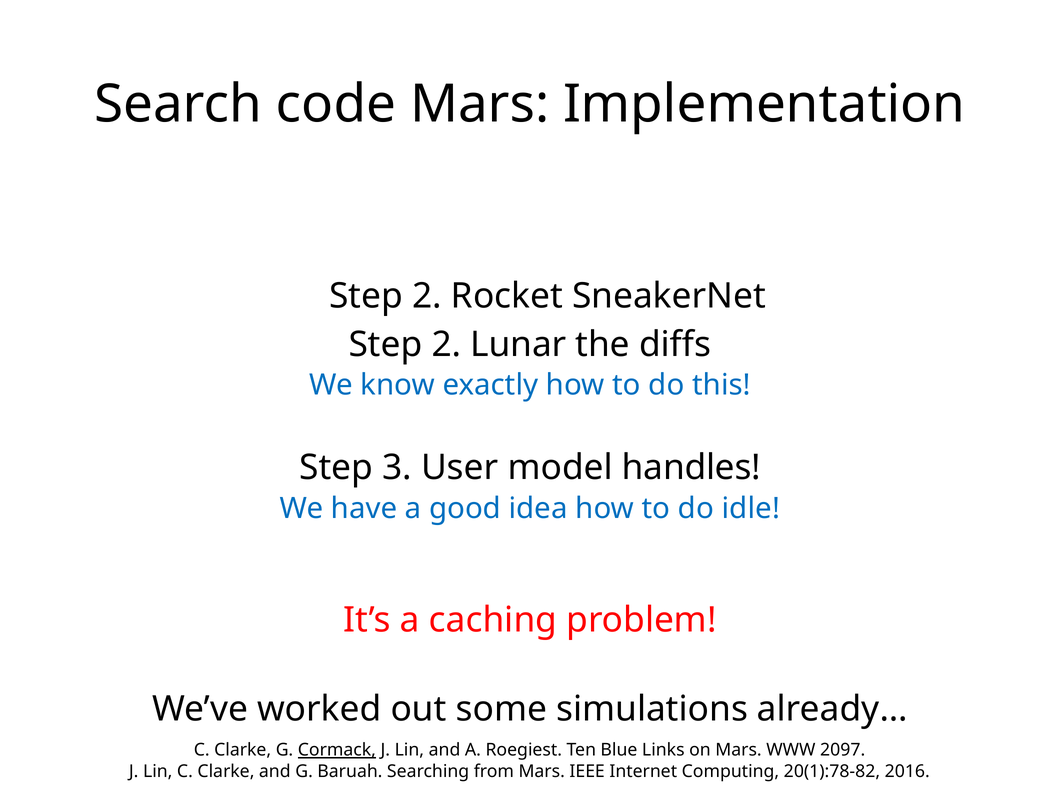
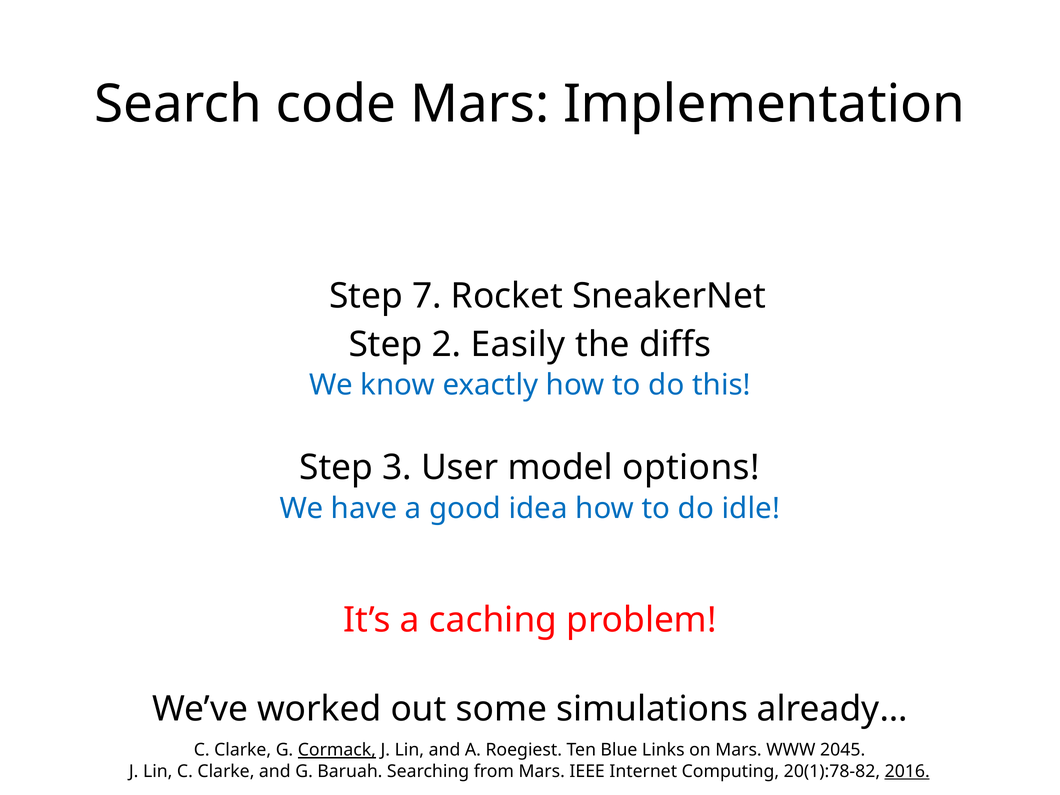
2 at (427, 296): 2 -> 7
Lunar: Lunar -> Easily
handles: handles -> options
2097: 2097 -> 2045
2016 underline: none -> present
